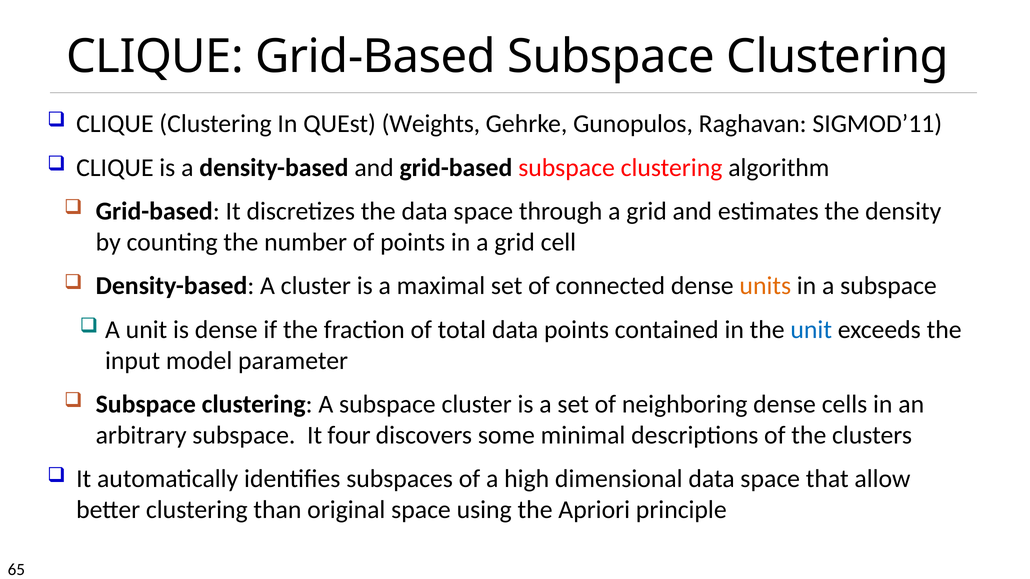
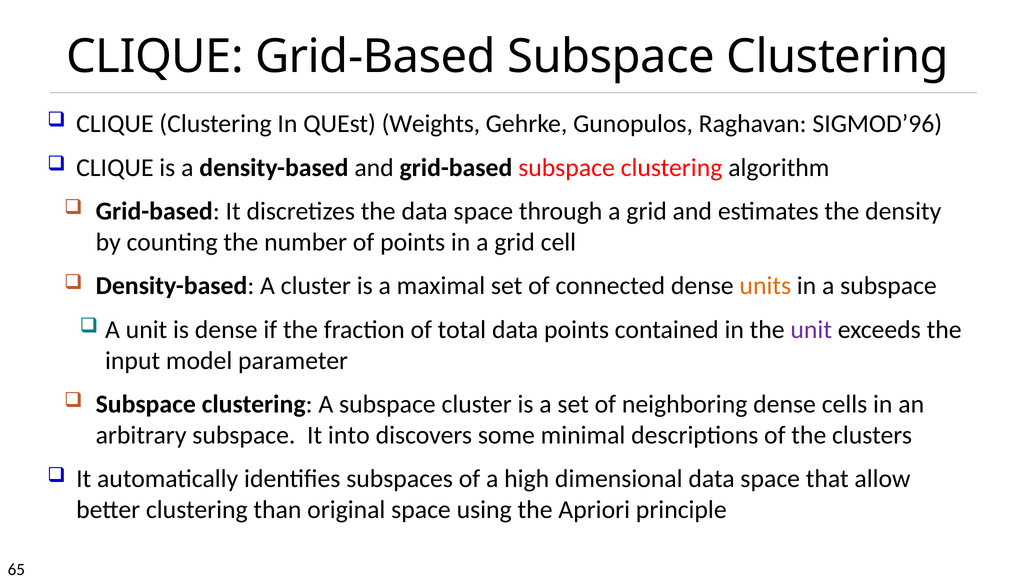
SIGMOD’11: SIGMOD’11 -> SIGMOD’96
unit at (811, 330) colour: blue -> purple
four: four -> into
